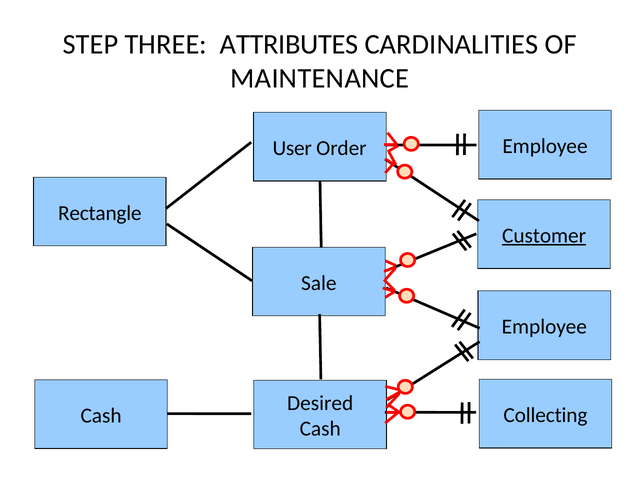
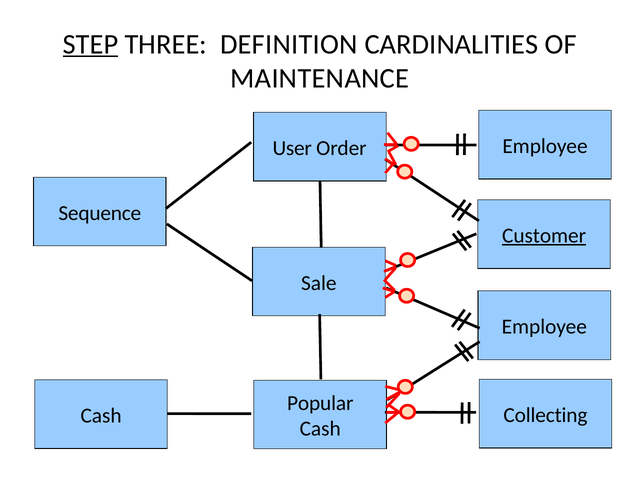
STEP underline: none -> present
ATTRIBUTES: ATTRIBUTES -> DEFINITION
Rectangle: Rectangle -> Sequence
Desired: Desired -> Popular
